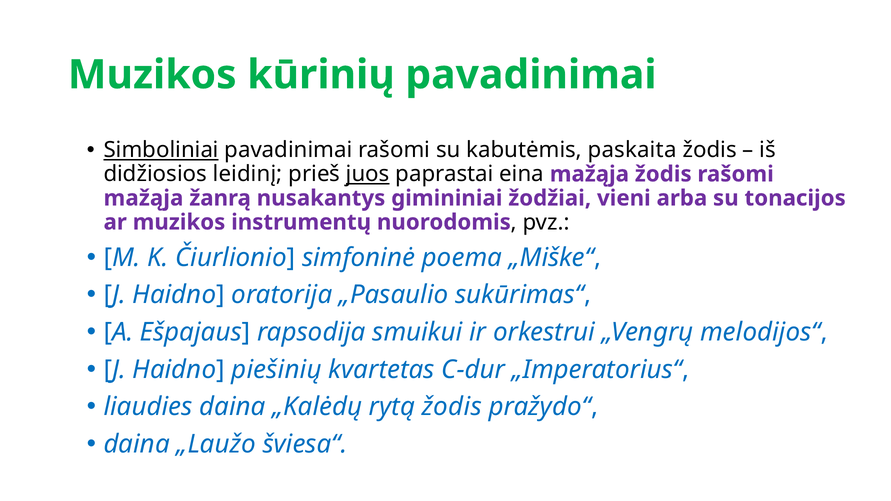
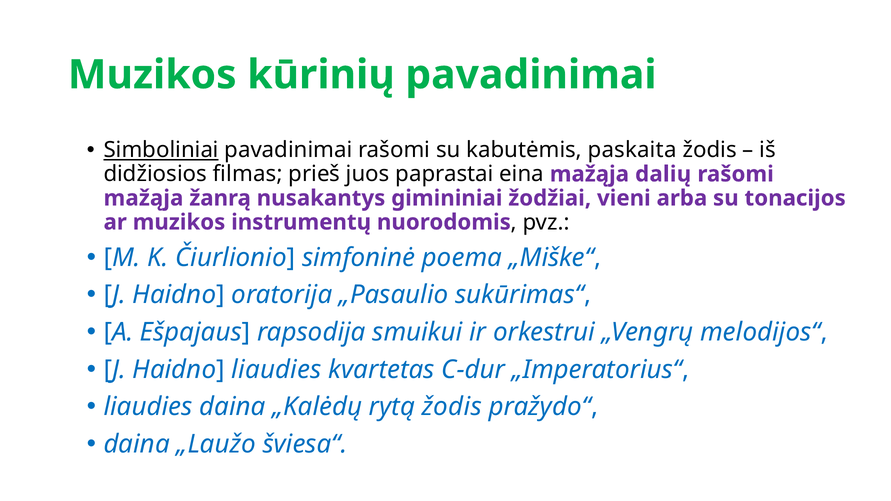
leidinį: leidinį -> filmas
juos underline: present -> none
mažąja žodis: žodis -> dalių
Haidno piešinių: piešinių -> liaudies
